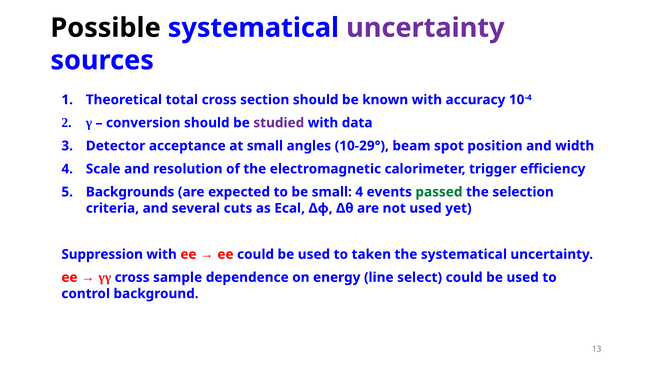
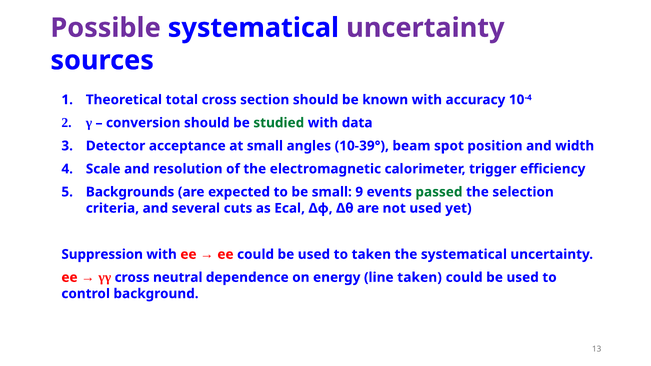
Possible colour: black -> purple
studied colour: purple -> green
10-29°: 10-29° -> 10-39°
small 4: 4 -> 9
sample: sample -> neutral
line select: select -> taken
